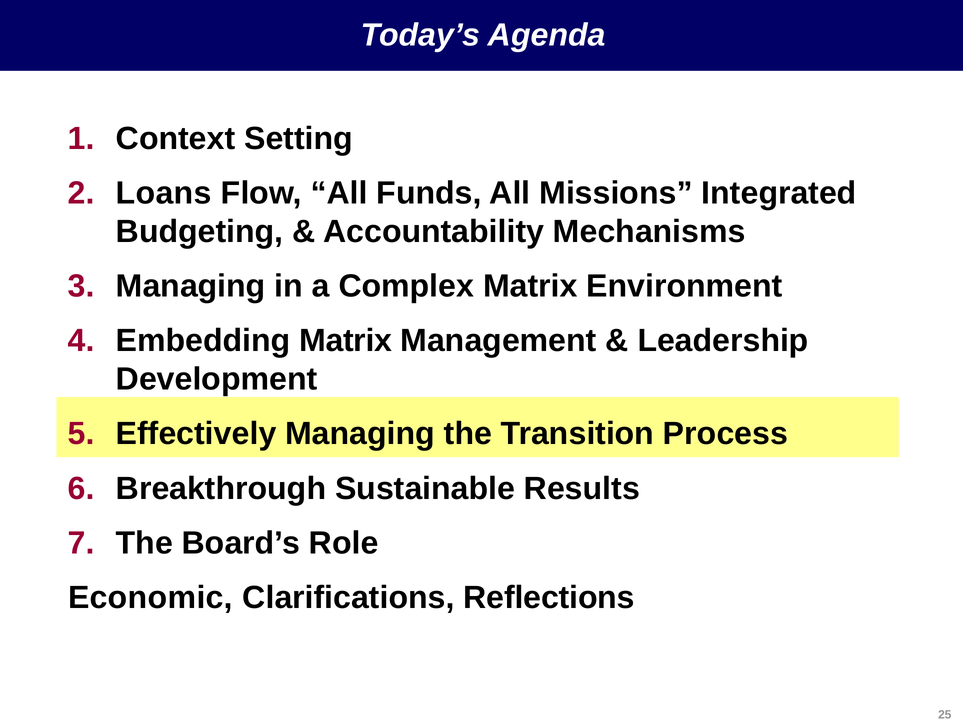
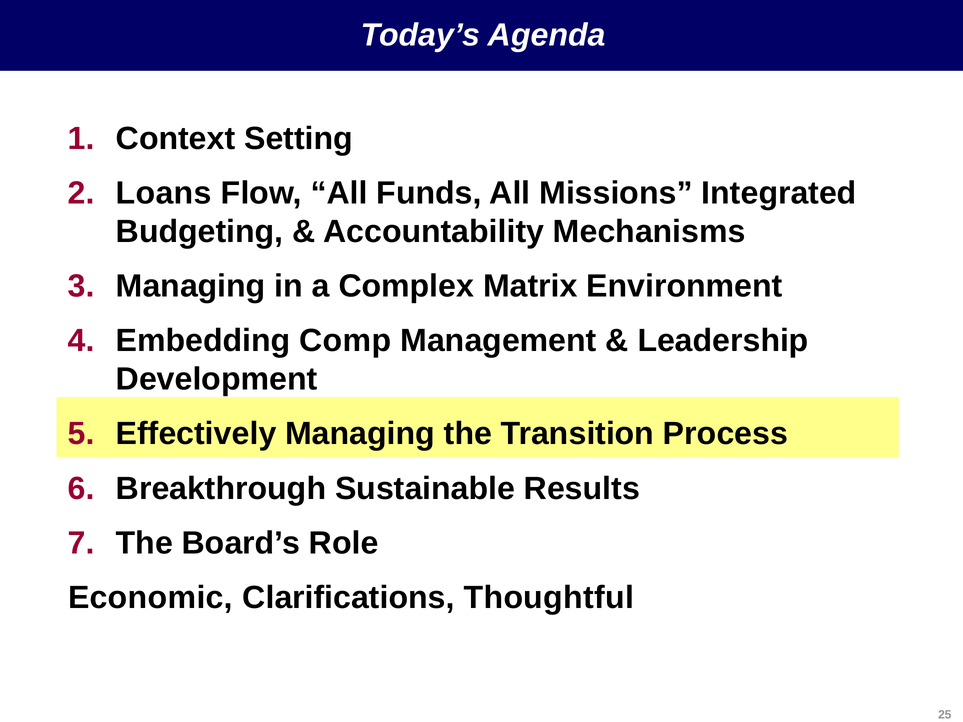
Embedding Matrix: Matrix -> Comp
Reflections: Reflections -> Thoughtful
